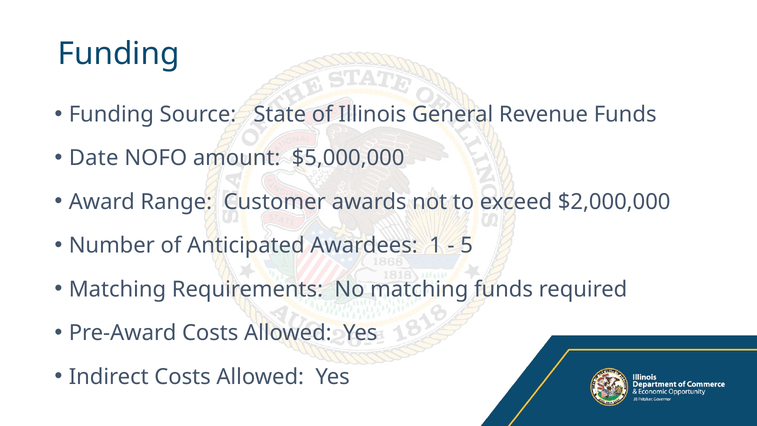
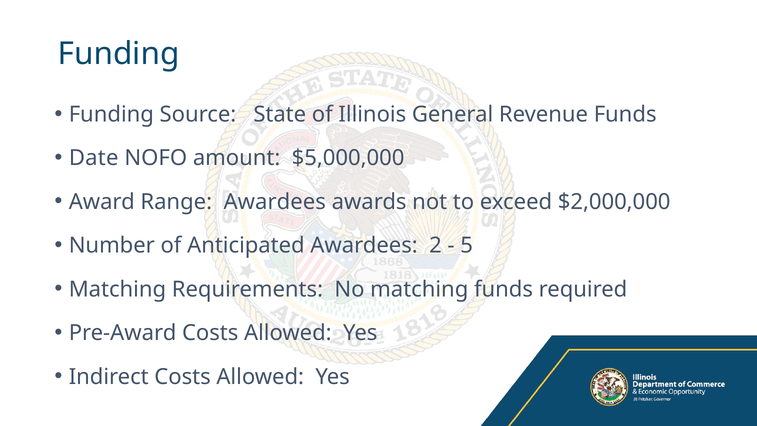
Range Customer: Customer -> Awardees
1: 1 -> 2
